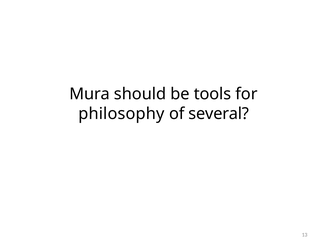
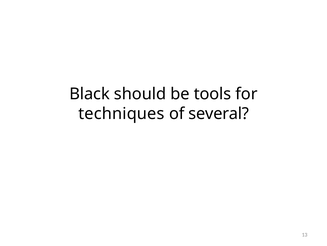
Mura: Mura -> Black
philosophy: philosophy -> techniques
